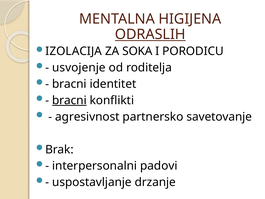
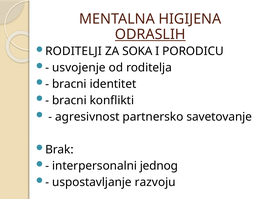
IZOLACIJA: IZOLACIJA -> RODITELJI
bracni at (69, 100) underline: present -> none
padovi: padovi -> jednog
drzanje: drzanje -> razvoju
